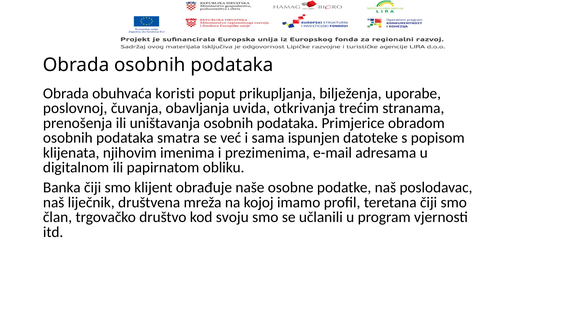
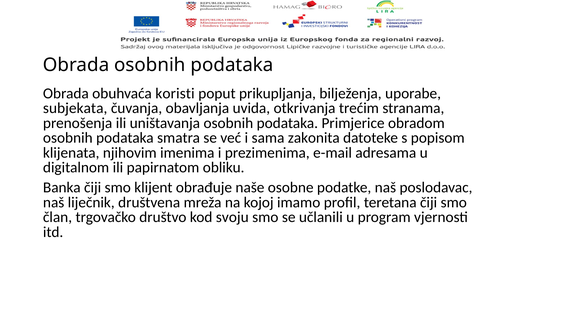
poslovnoj: poslovnoj -> subjekata
ispunjen: ispunjen -> zakonita
